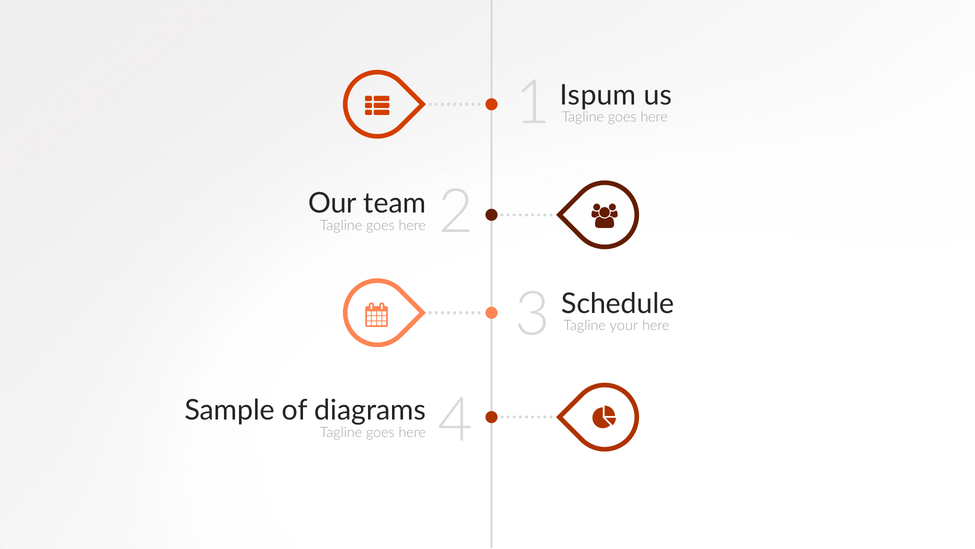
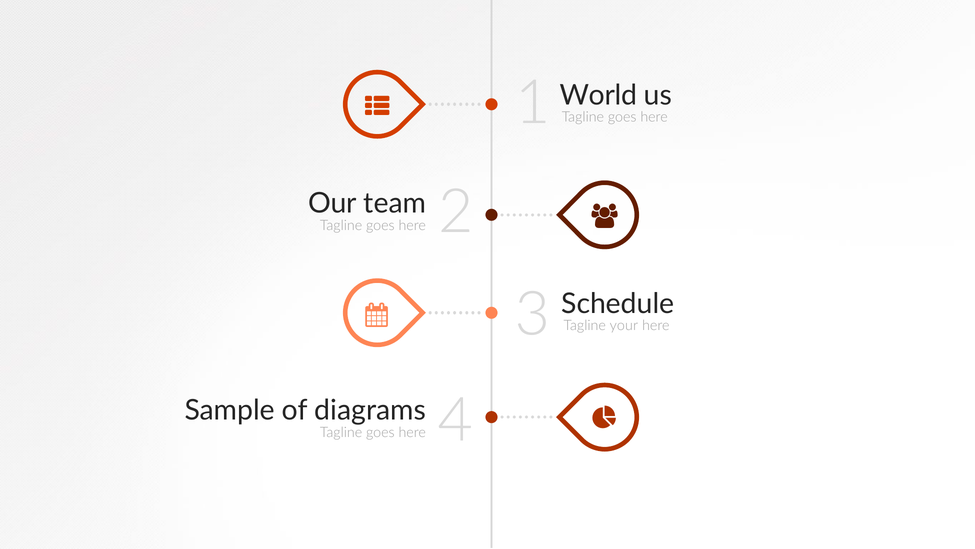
Ispum: Ispum -> World
